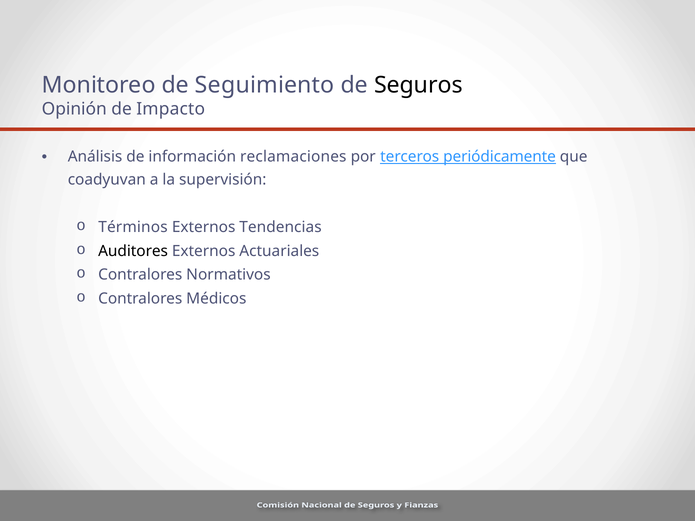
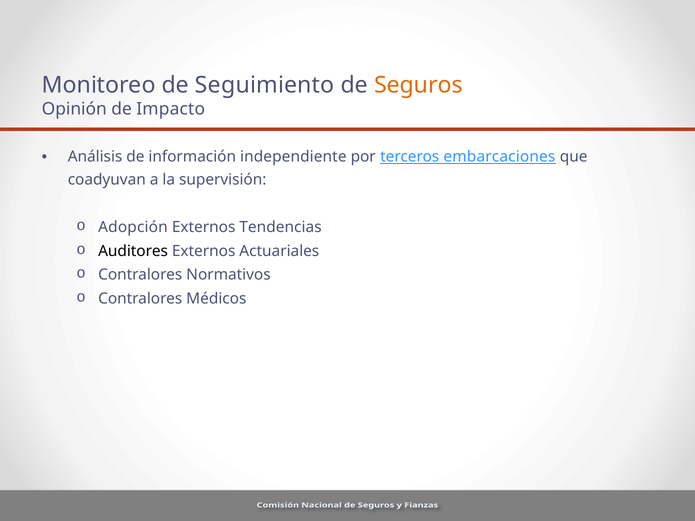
Seguros colour: black -> orange
reclamaciones: reclamaciones -> independiente
periódicamente: periódicamente -> embarcaciones
Términos: Términos -> Adopción
